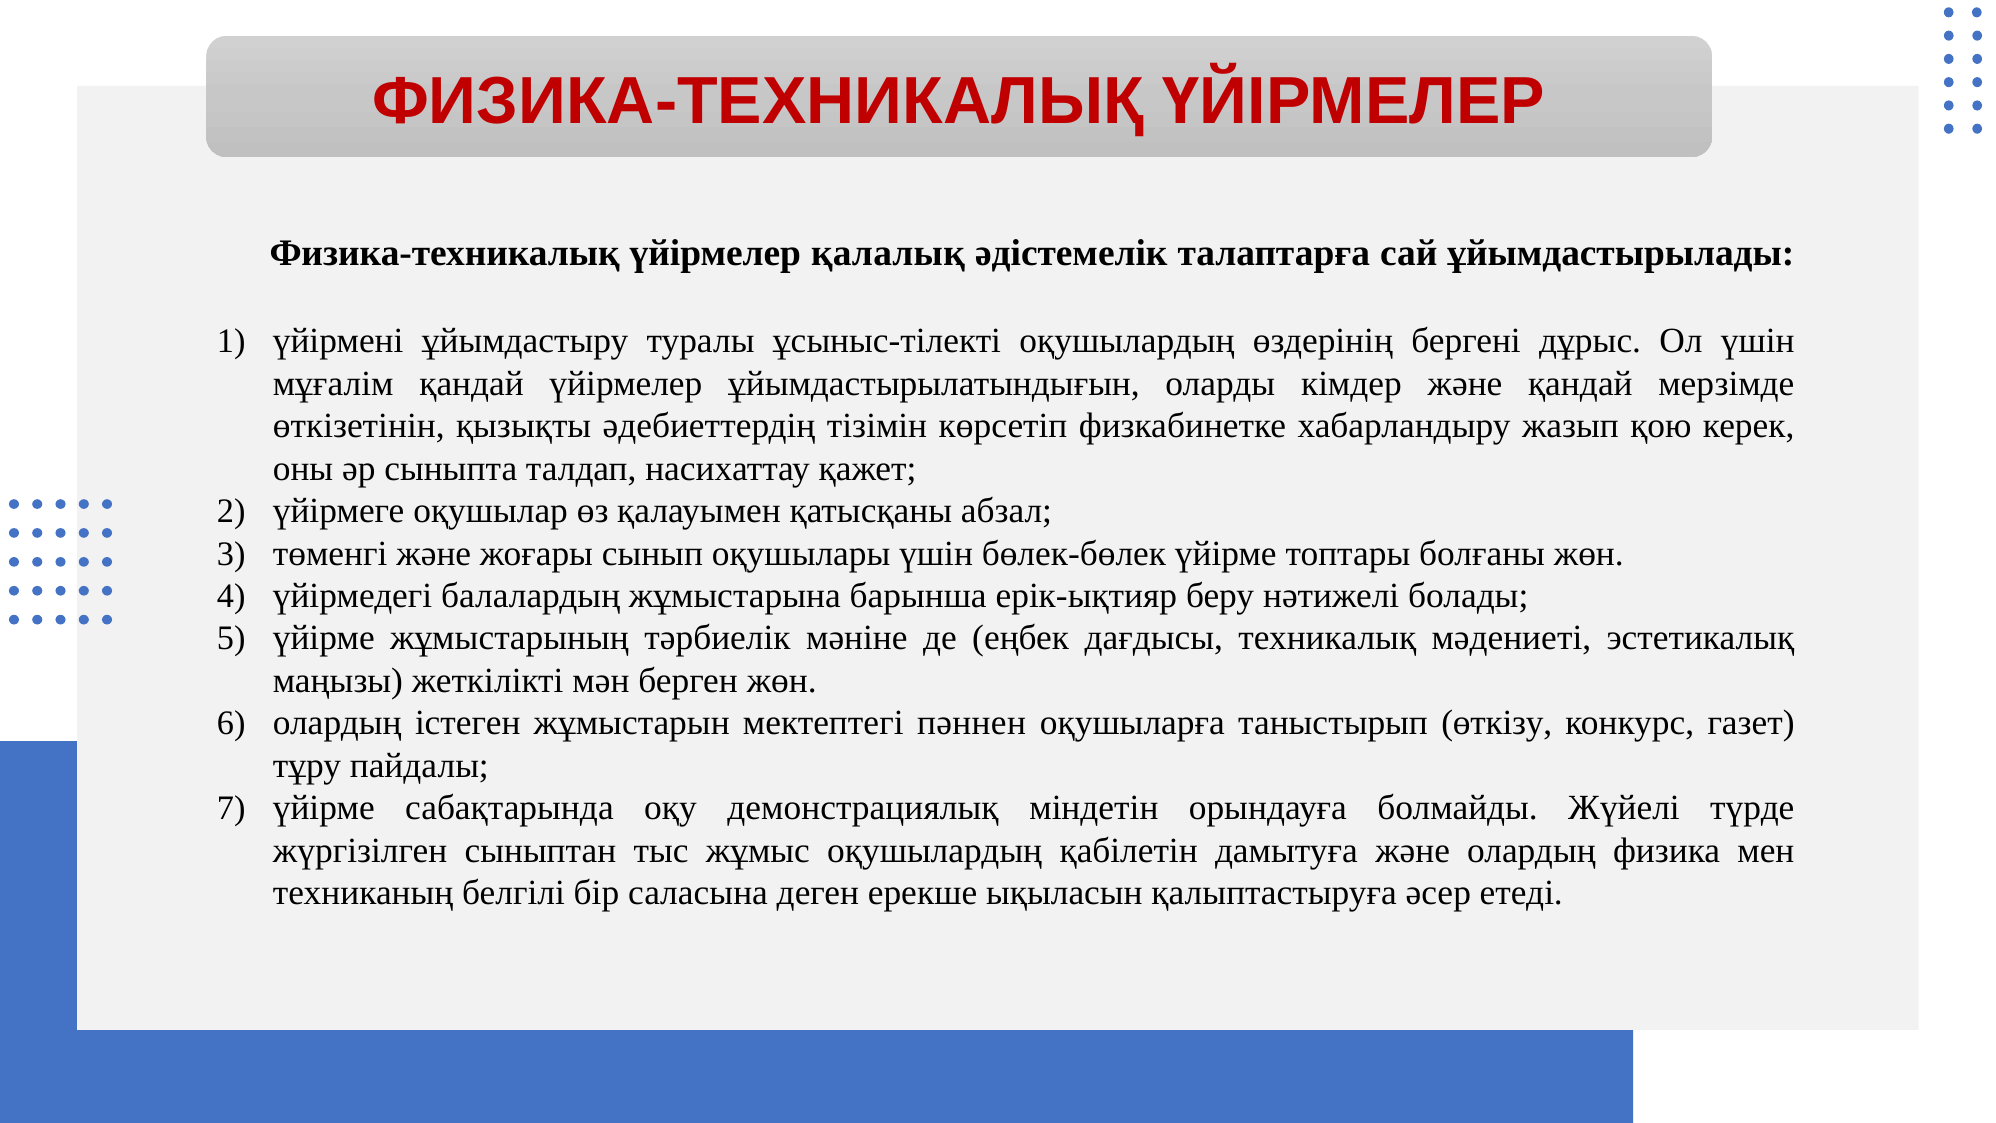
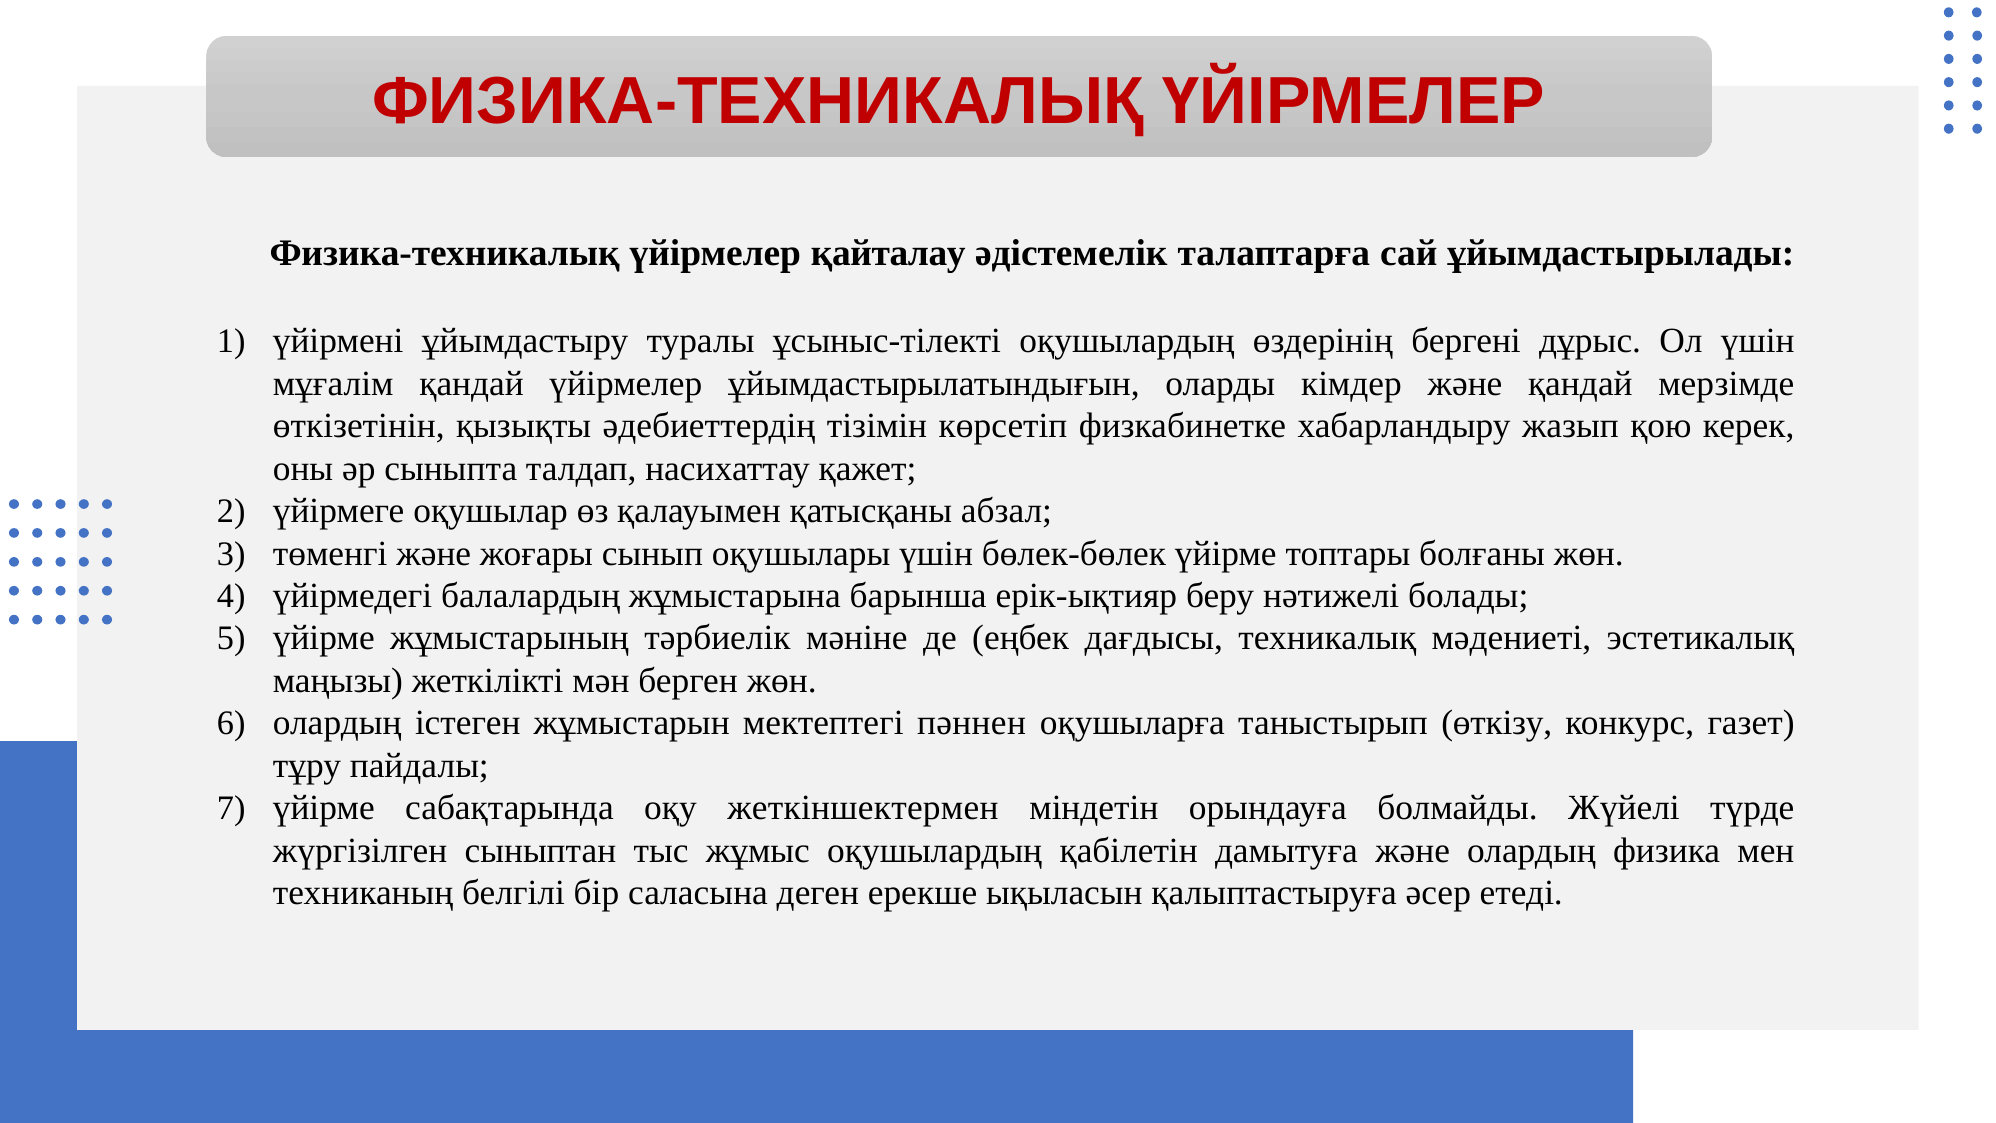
қалалық: қалалық -> қайталау
демонстрациялық: демонстрациялық -> жеткіншектермен
